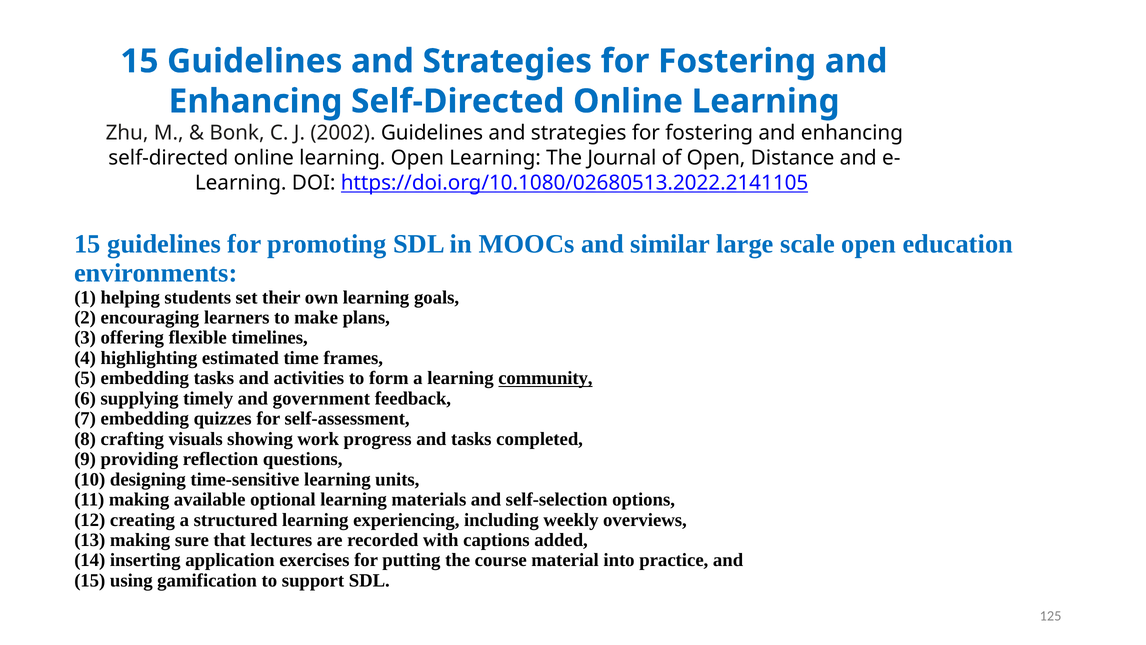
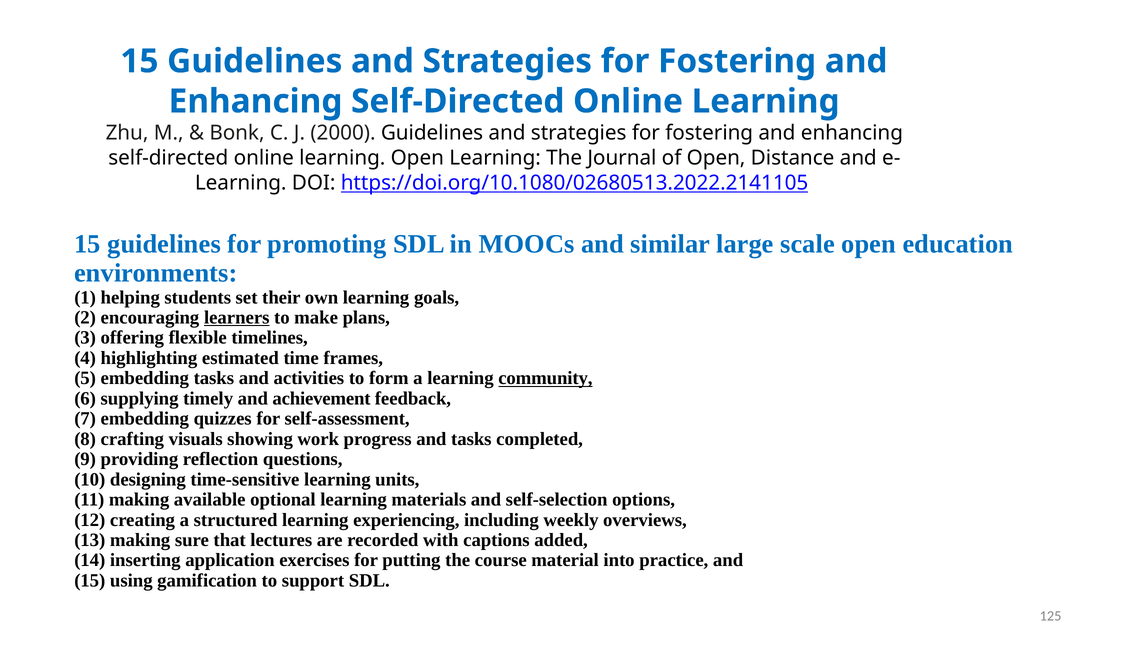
2002: 2002 -> 2000
learners underline: none -> present
government: government -> achievement
